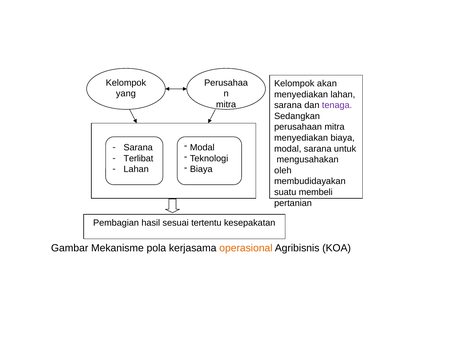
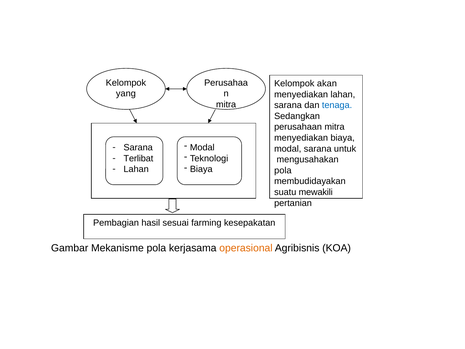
tenaga colour: purple -> blue
oleh at (283, 170): oleh -> pola
membeli: membeli -> mewakili
tertentu: tertentu -> farming
